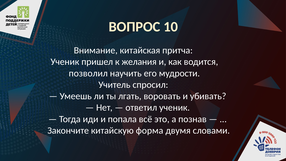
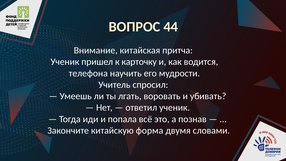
10: 10 -> 44
желания: желания -> карточку
позволил: позволил -> телефона
